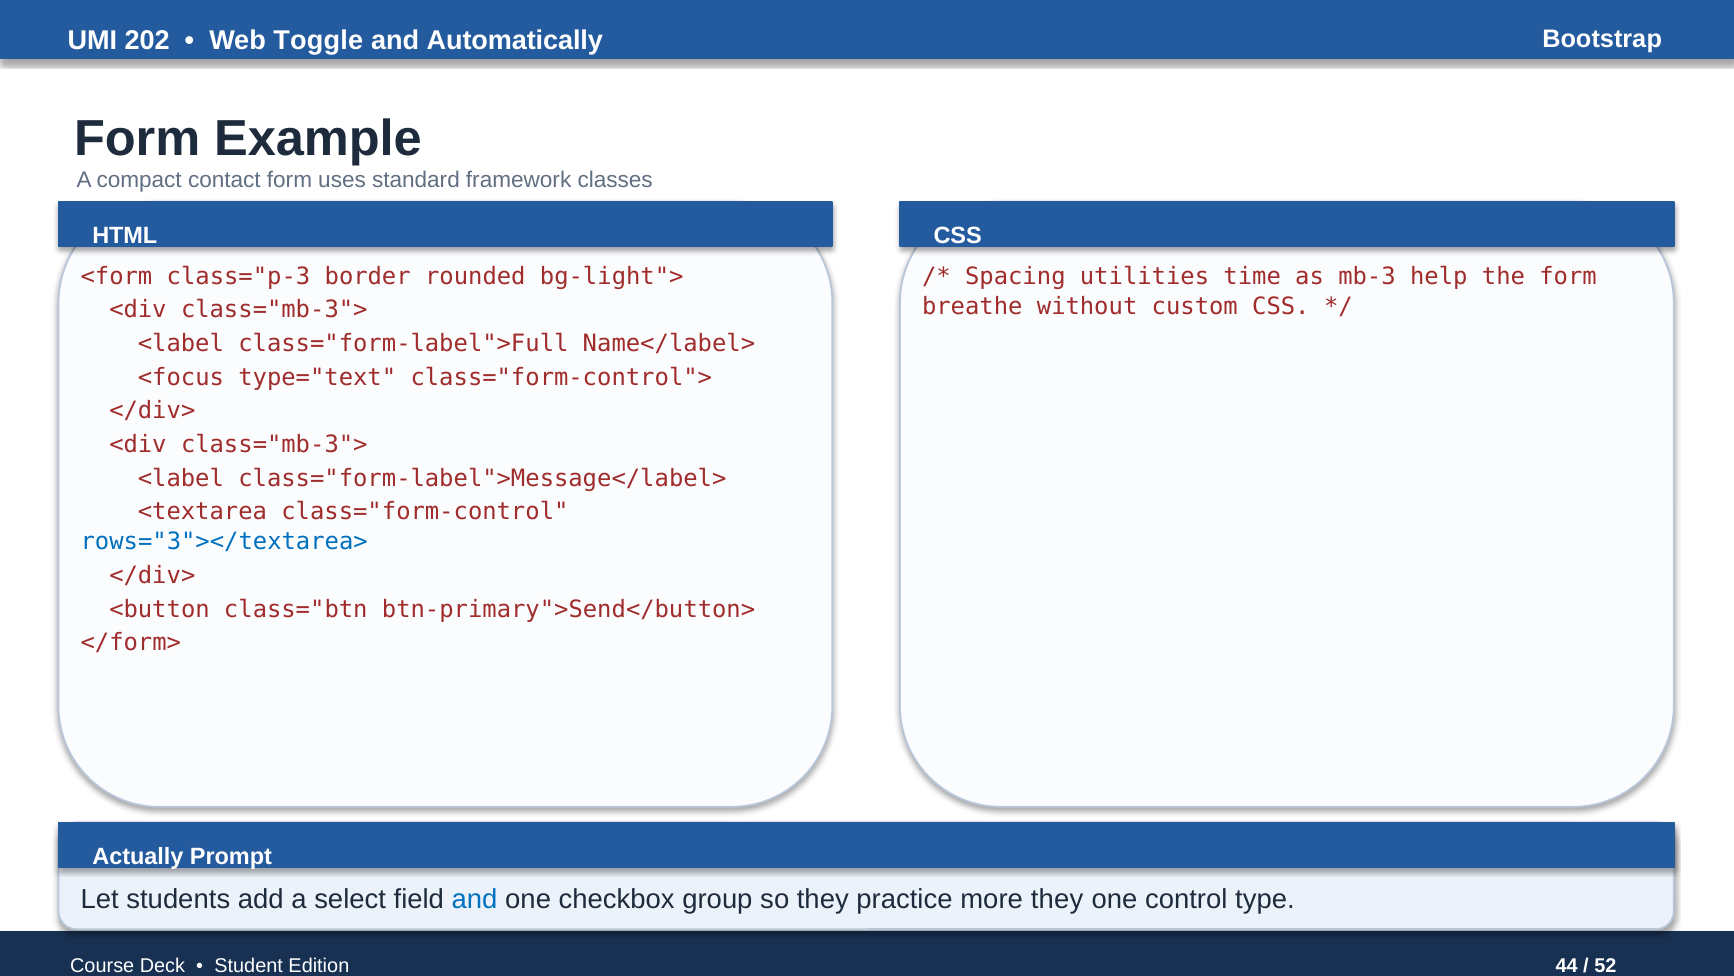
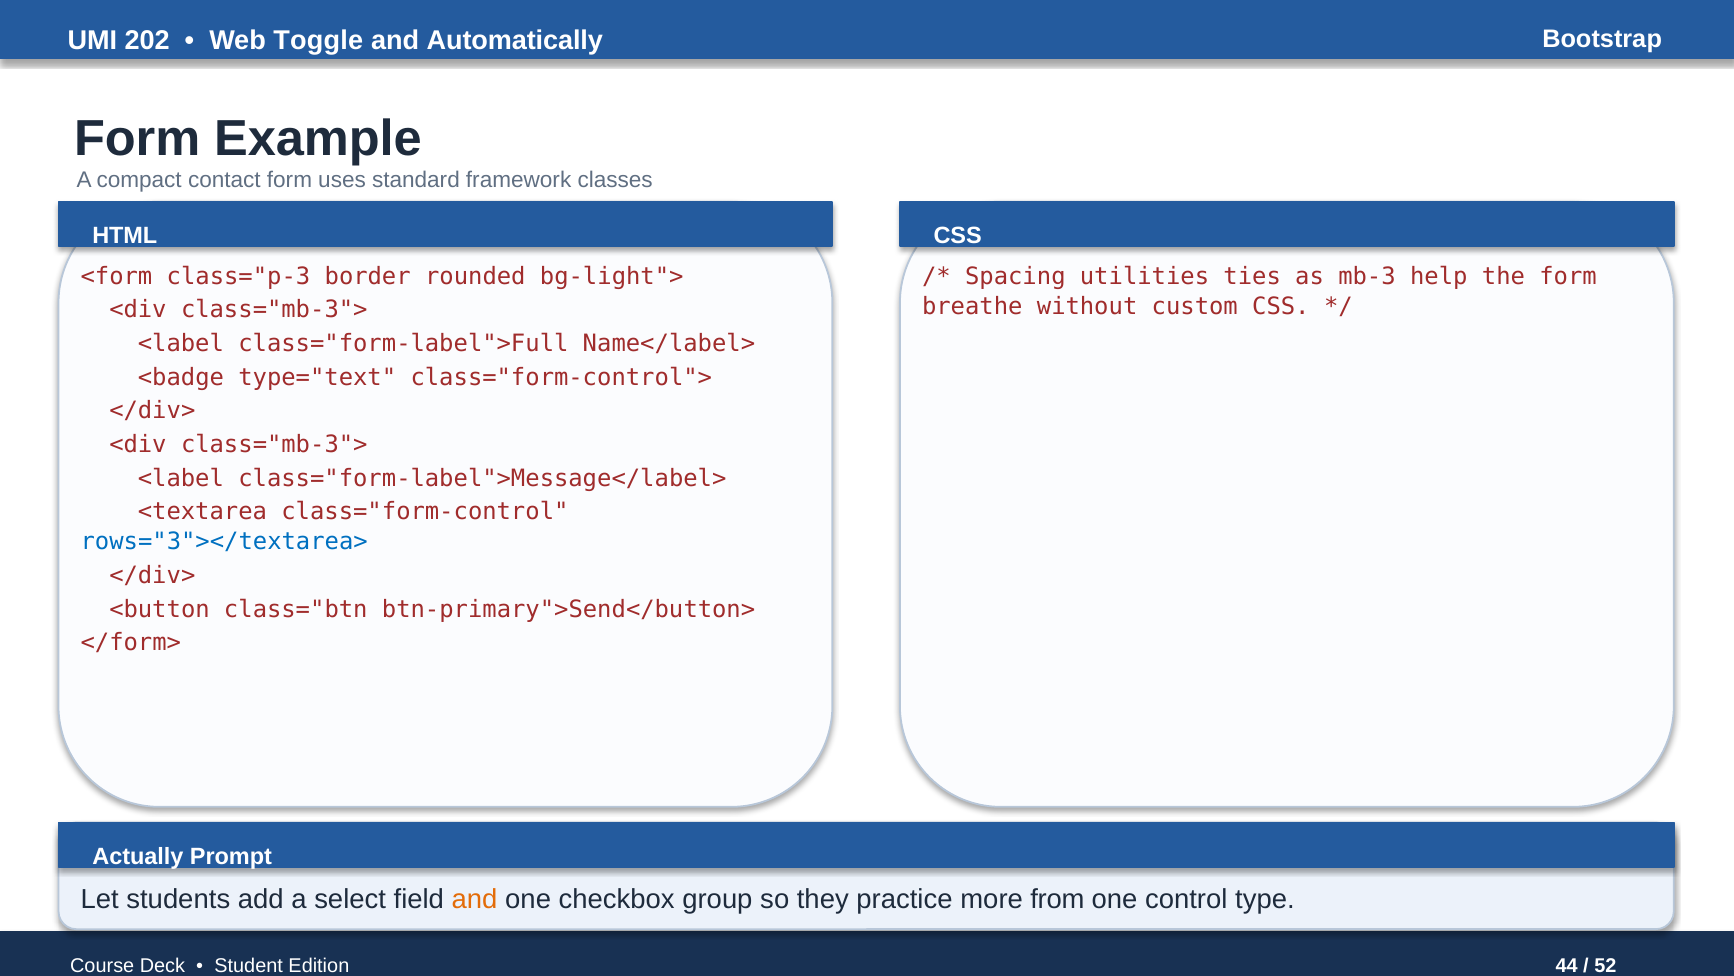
time: time -> ties
<focus: <focus -> <badge
and at (475, 899) colour: blue -> orange
more they: they -> from
